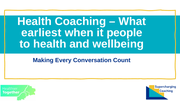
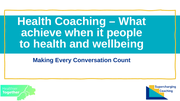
earliest: earliest -> achieve
